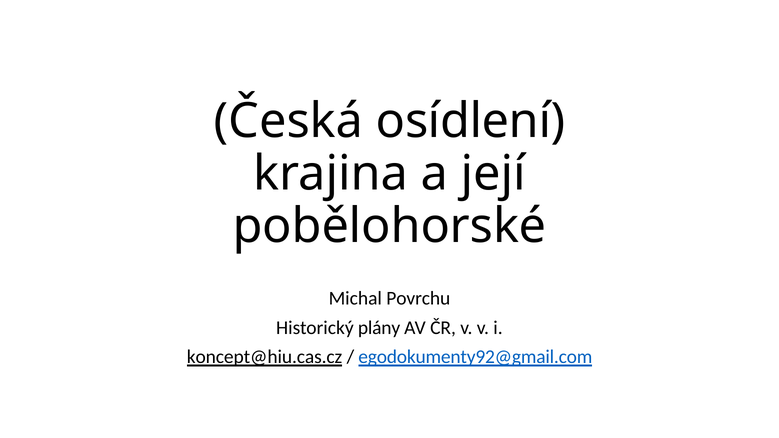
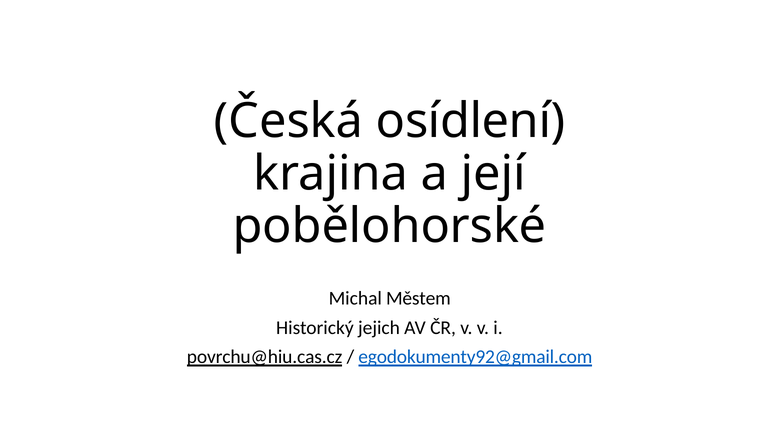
Povrchu: Povrchu -> Městem
plány: plány -> jejich
koncept@hiu.cas.cz: koncept@hiu.cas.cz -> povrchu@hiu.cas.cz
